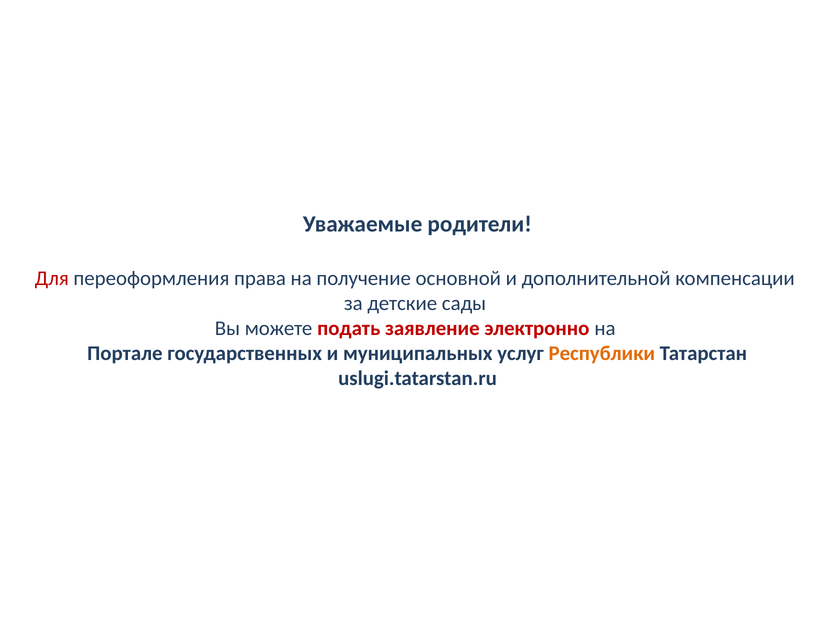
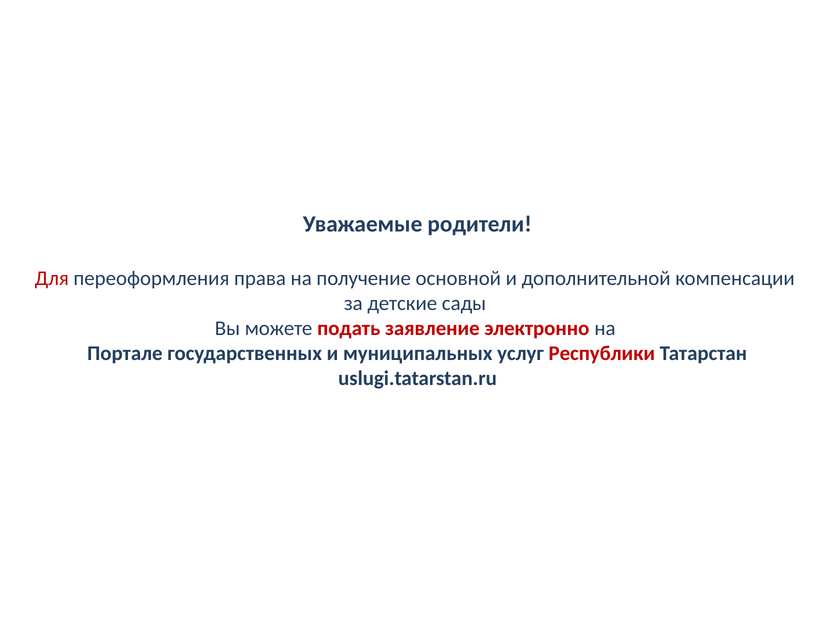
Республики colour: orange -> red
